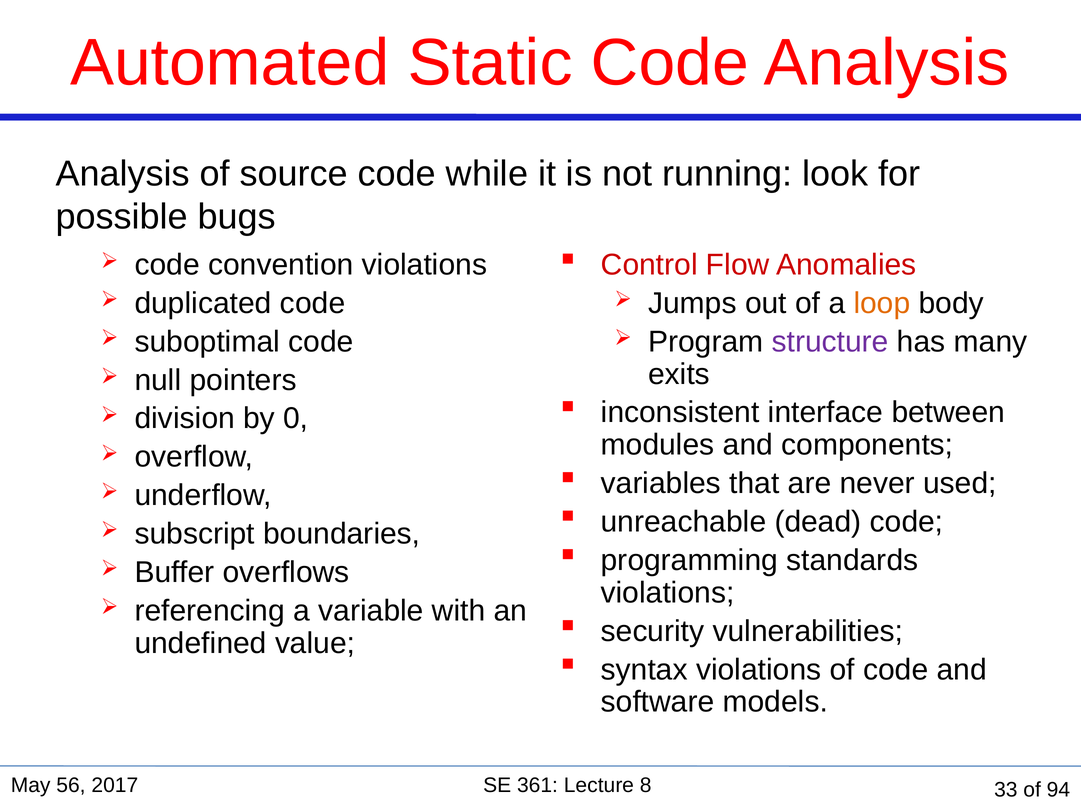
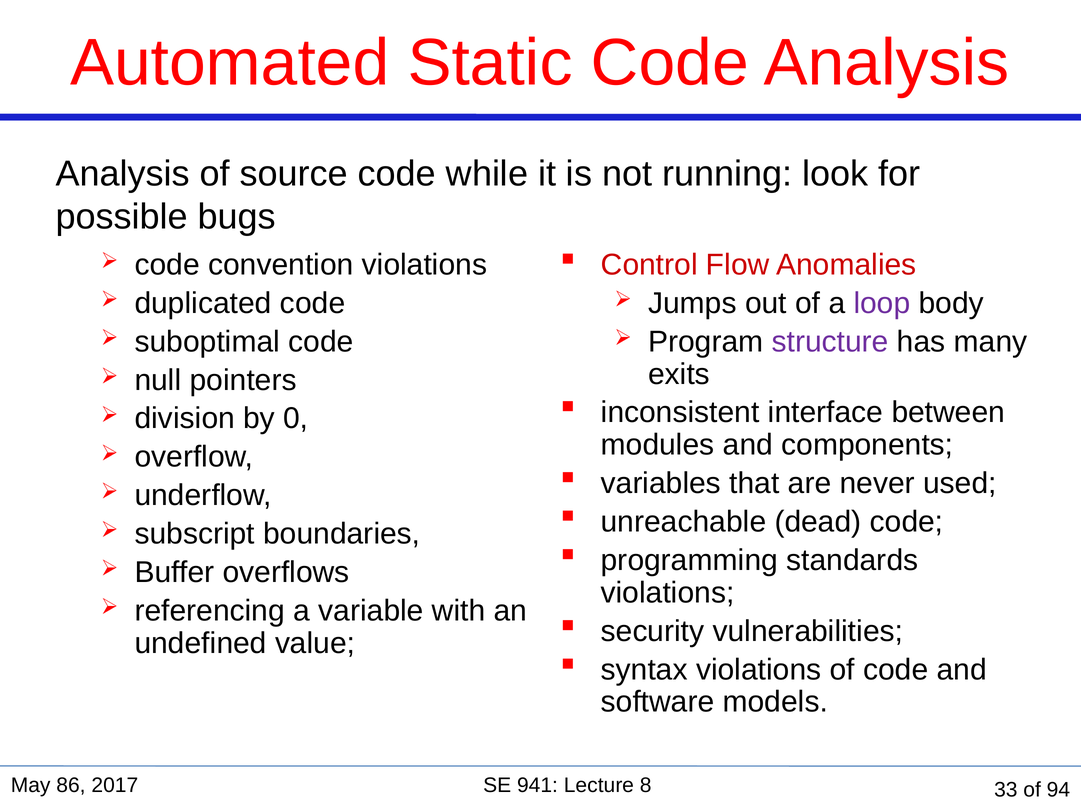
loop colour: orange -> purple
56: 56 -> 86
361: 361 -> 941
